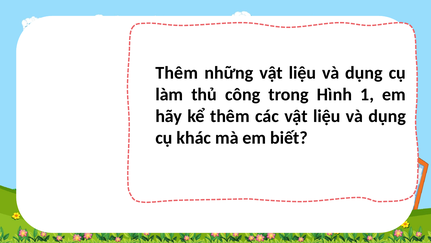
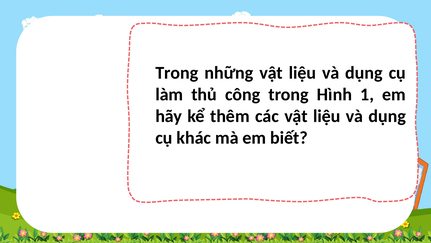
Thêm at (177, 73): Thêm -> Trong
